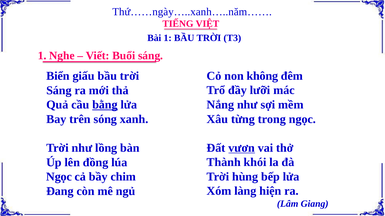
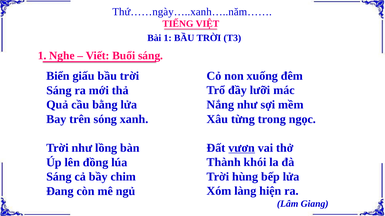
không: không -> xuống
bằng underline: present -> none
Ngọc at (59, 177): Ngọc -> Sáng
